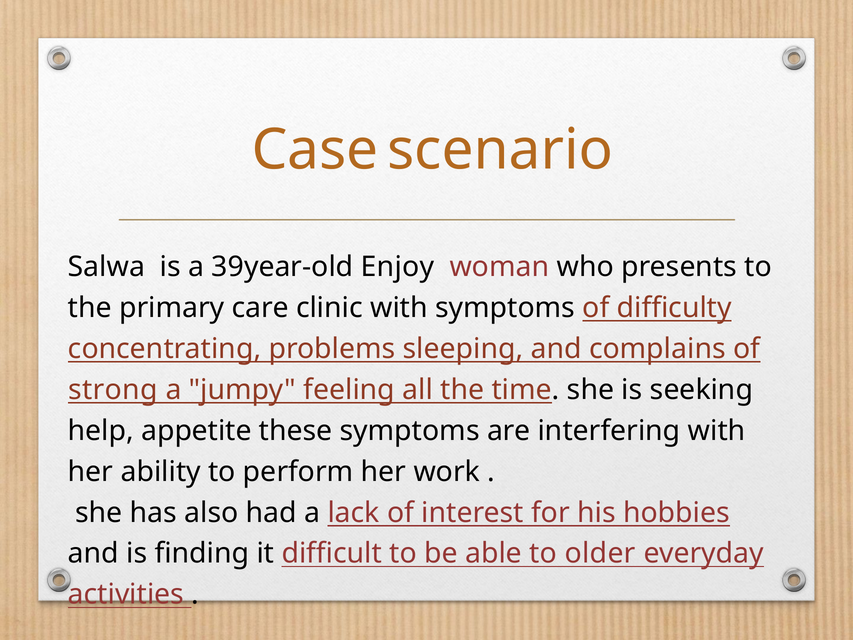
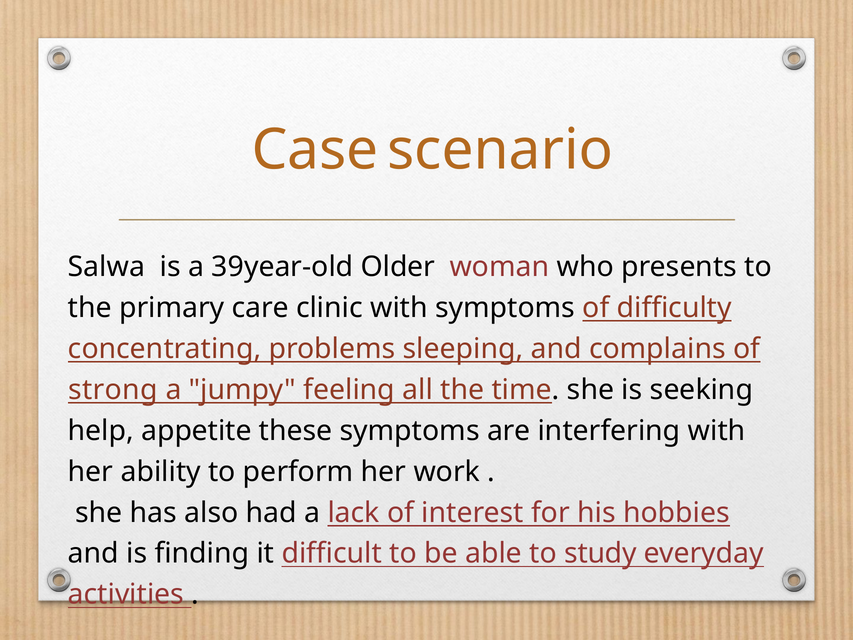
Enjoy: Enjoy -> Older
older: older -> study
